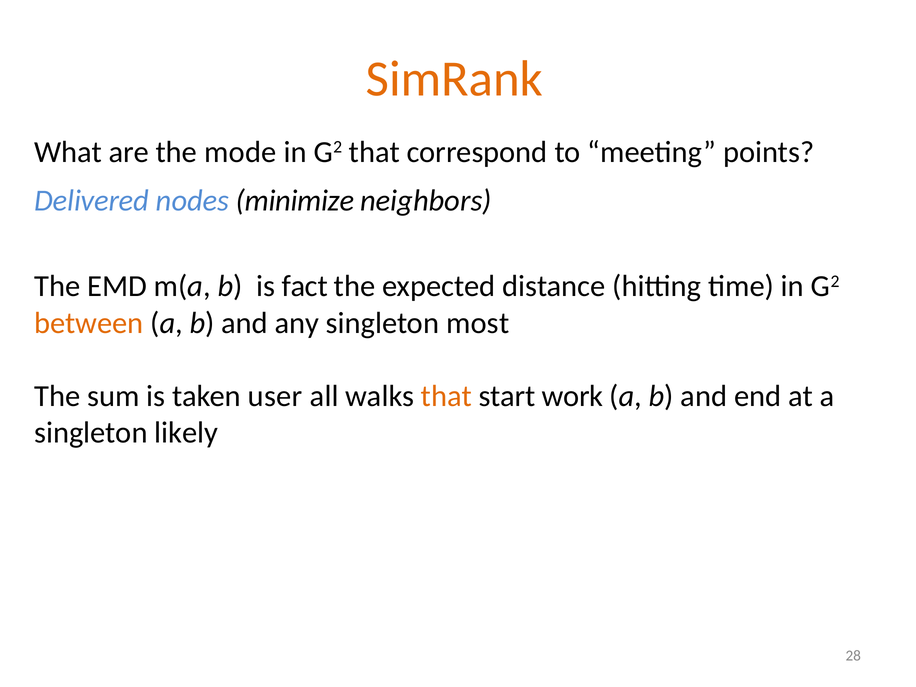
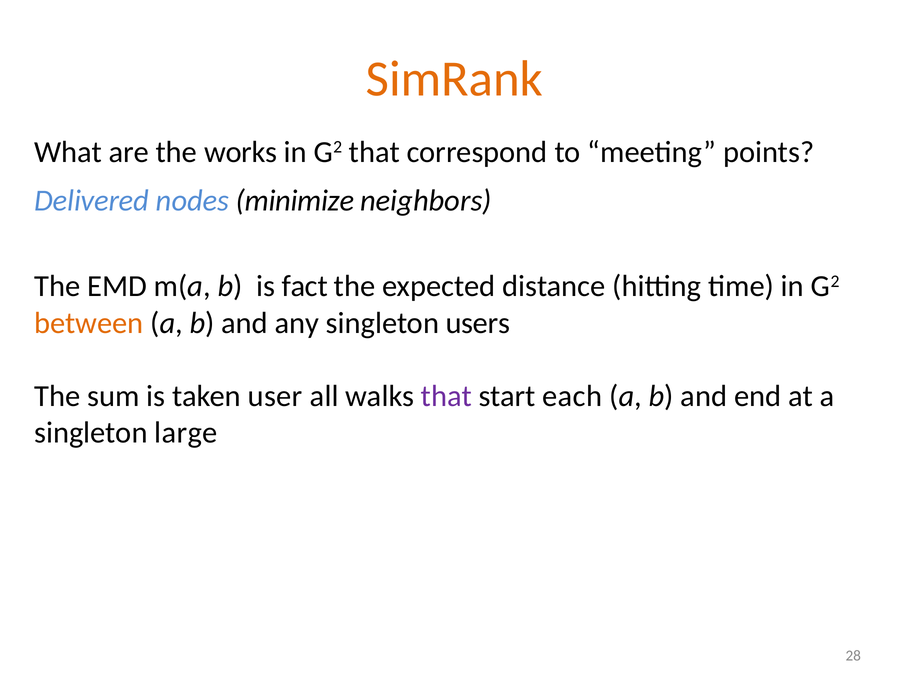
mode: mode -> works
most: most -> users
that at (446, 396) colour: orange -> purple
work: work -> each
likely: likely -> large
